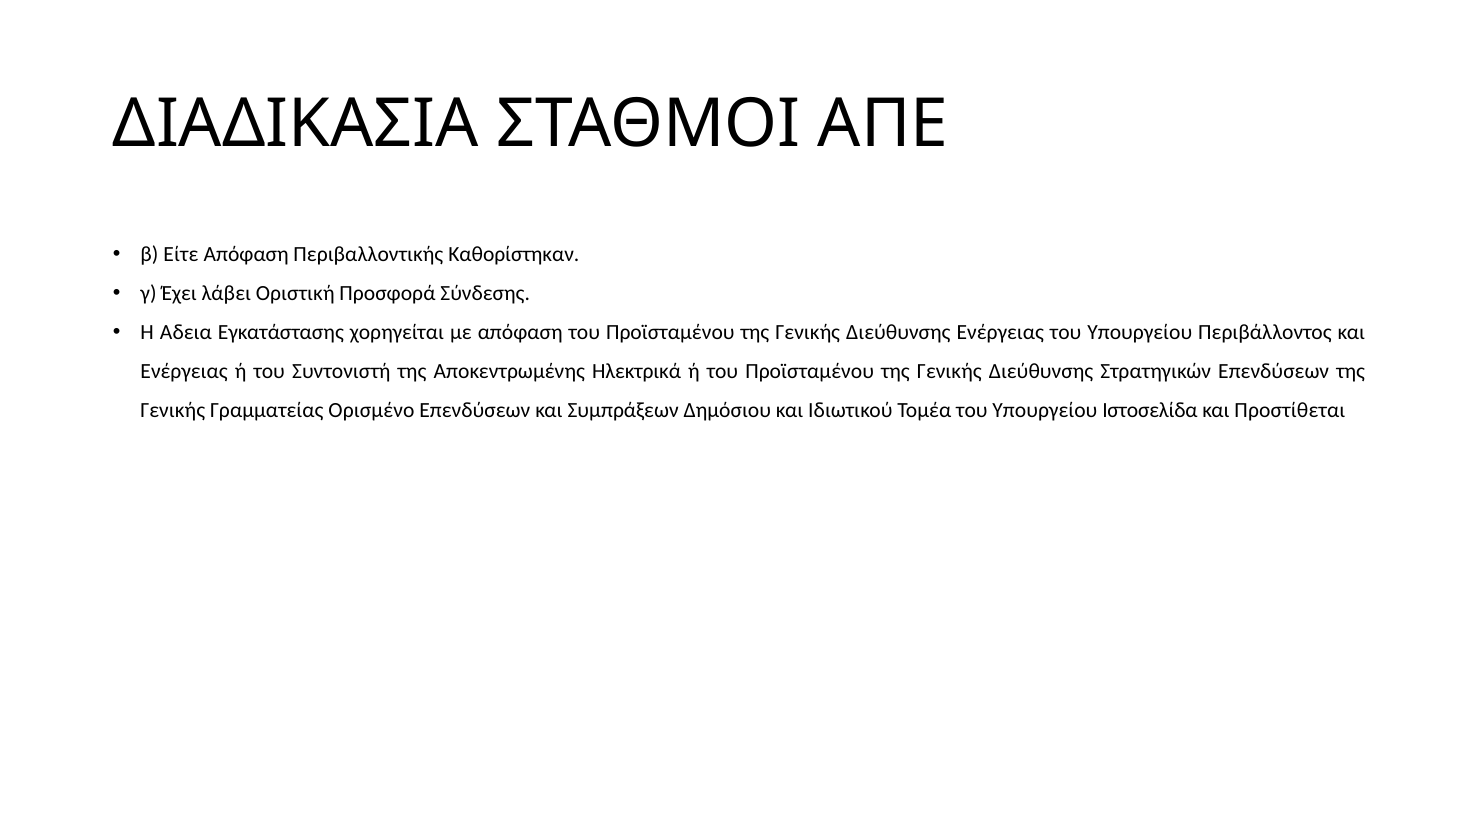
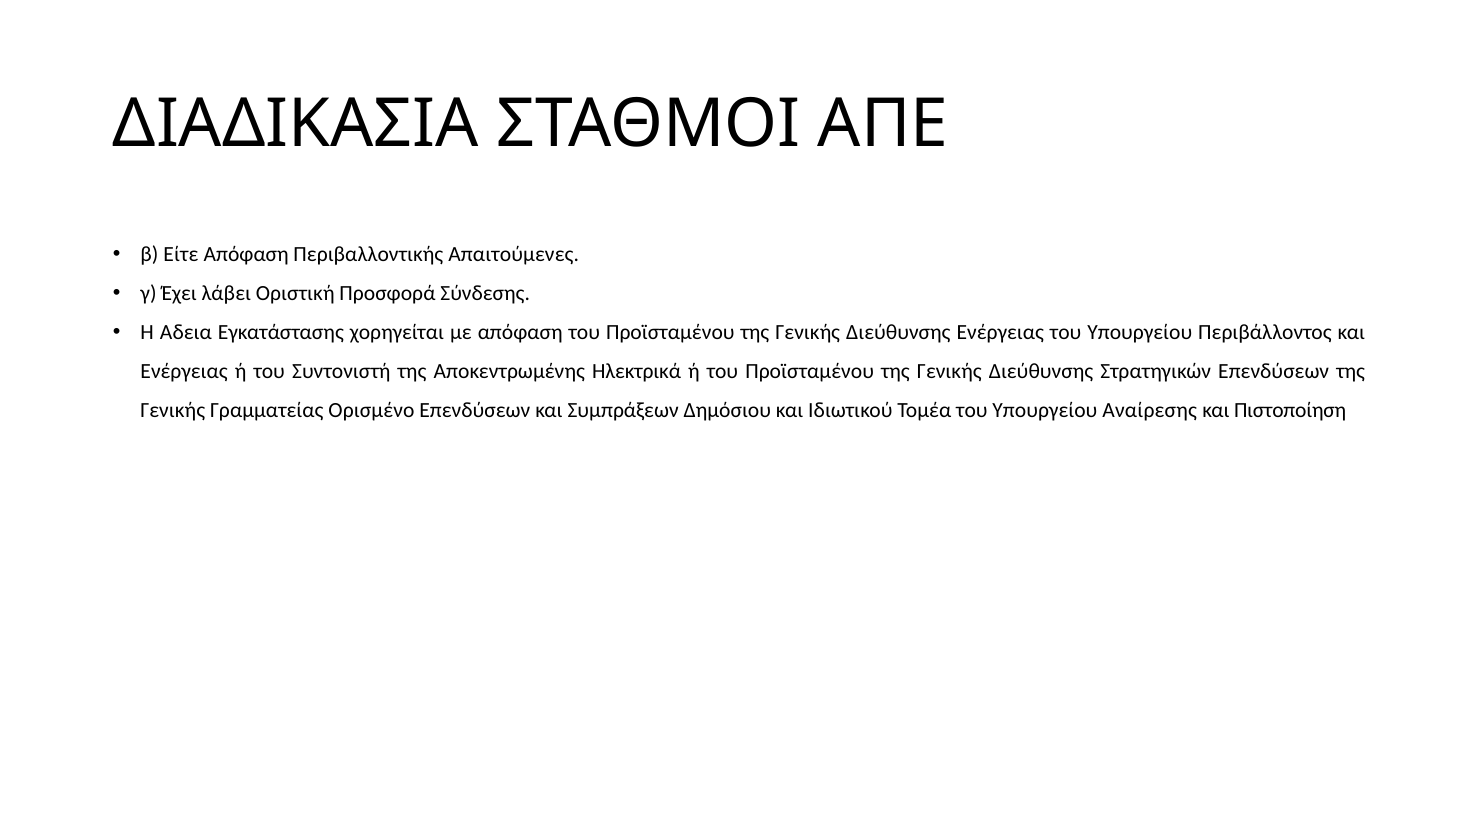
Καθορίστηκαν: Καθορίστηκαν -> Απαιτούμενες
Ιστοσελίδα: Ιστοσελίδα -> Αναίρεσης
Προστίθεται: Προστίθεται -> Πιστοποίηση
